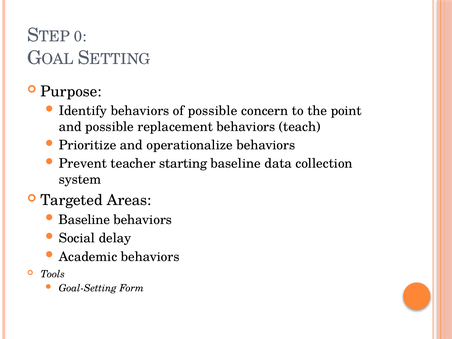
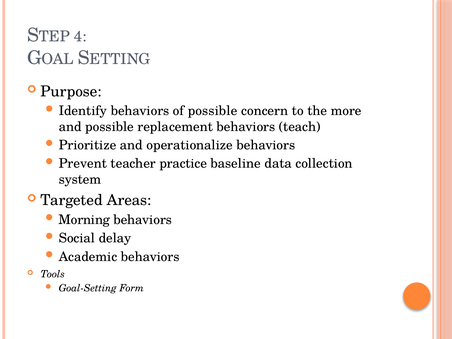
0: 0 -> 4
point: point -> more
starting: starting -> practice
Baseline at (84, 220): Baseline -> Morning
